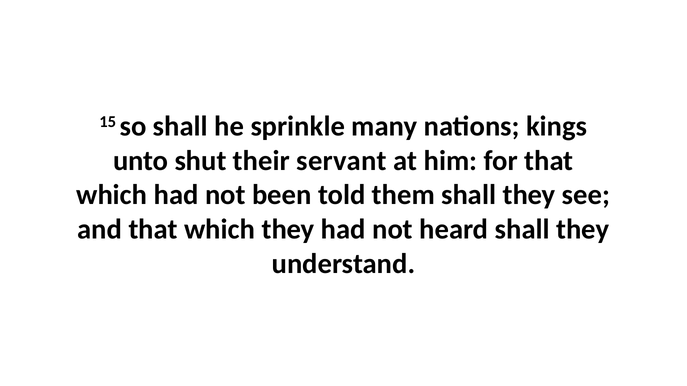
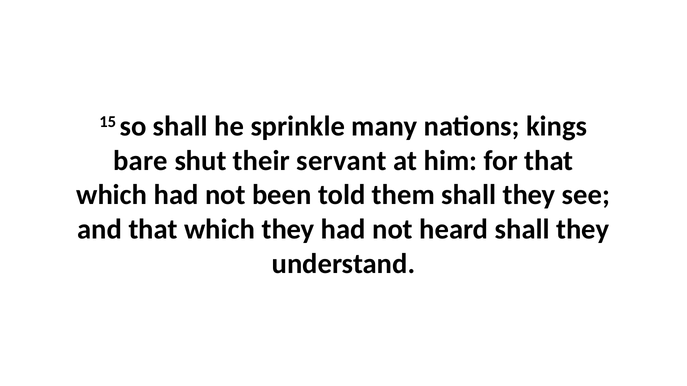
unto: unto -> bare
